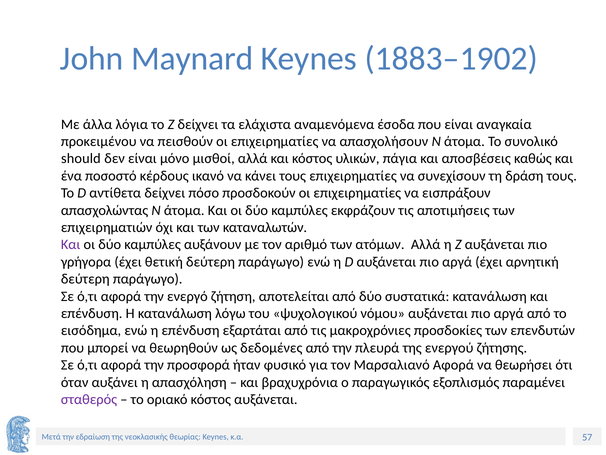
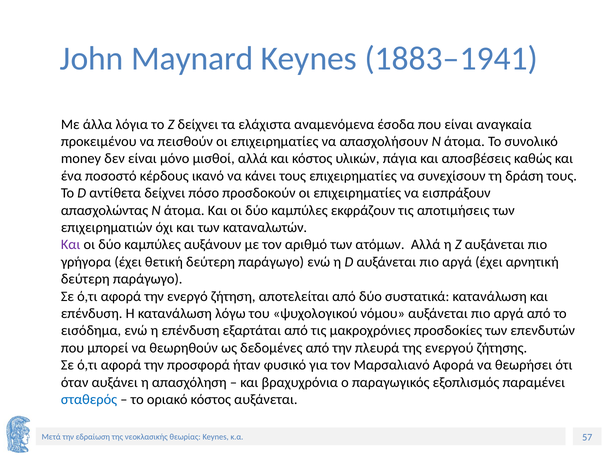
1883–1902: 1883–1902 -> 1883–1941
should: should -> money
σταθερός colour: purple -> blue
